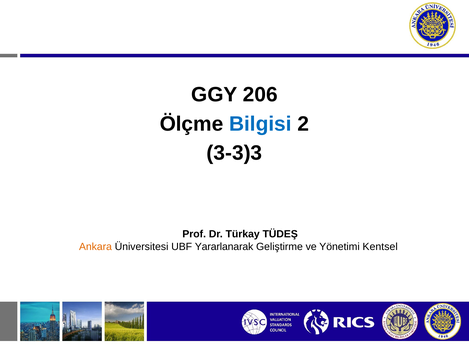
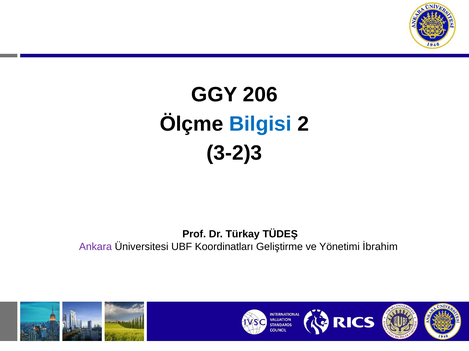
3-3)3: 3-3)3 -> 3-2)3
Ankara colour: orange -> purple
Yararlanarak: Yararlanarak -> Koordinatları
Kentsel: Kentsel -> İbrahim
